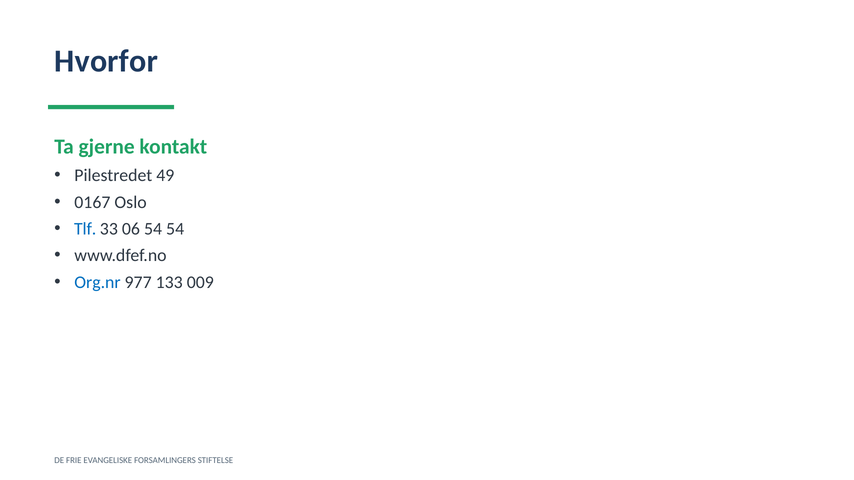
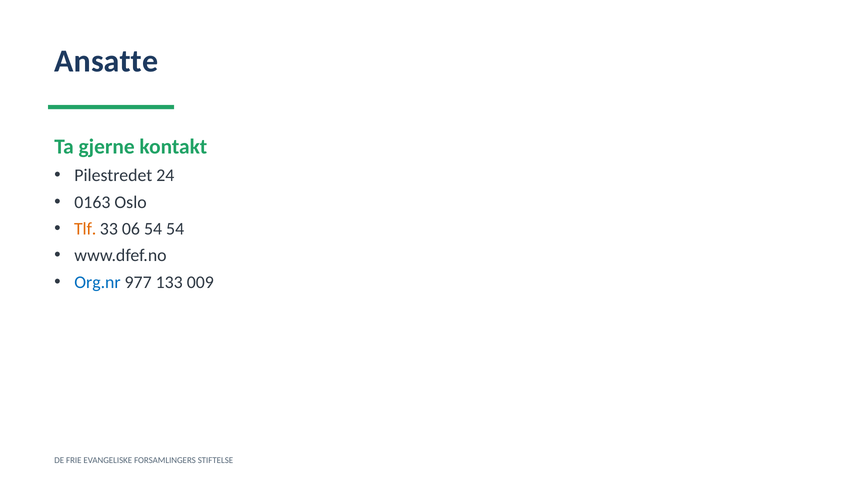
Hvorfor: Hvorfor -> Ansatte
49: 49 -> 24
0167: 0167 -> 0163
Tlf colour: blue -> orange
